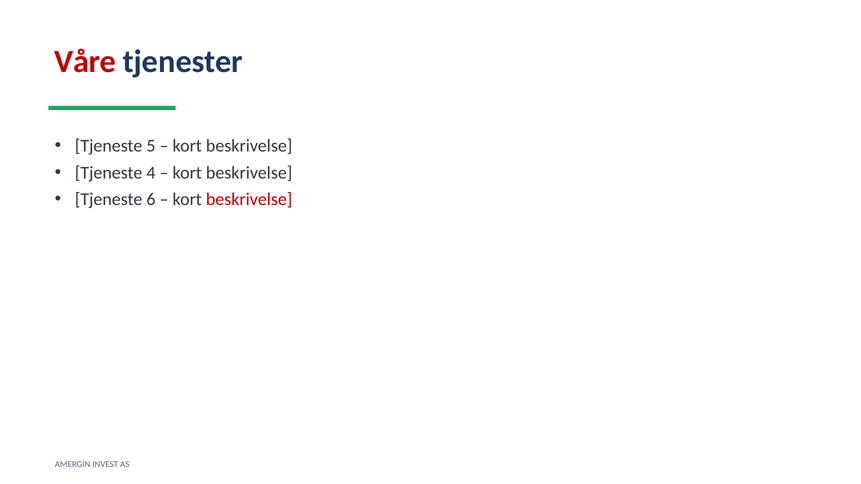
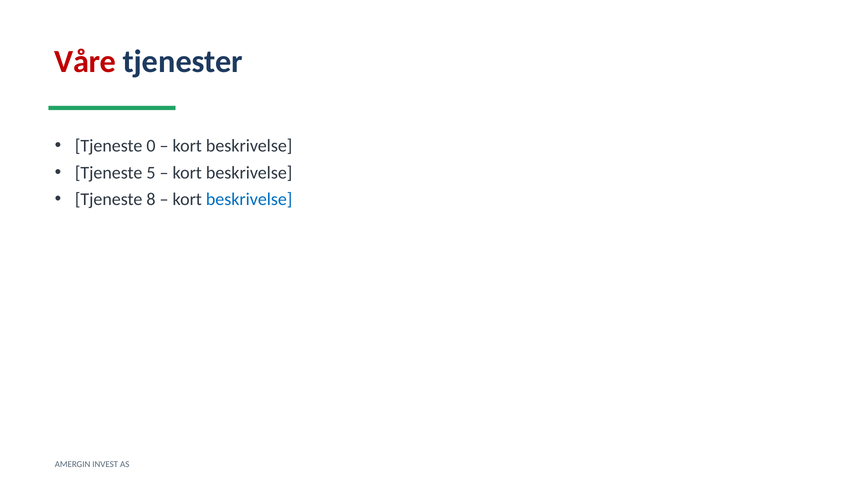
5: 5 -> 0
4: 4 -> 5
6: 6 -> 8
beskrivelse at (249, 200) colour: red -> blue
